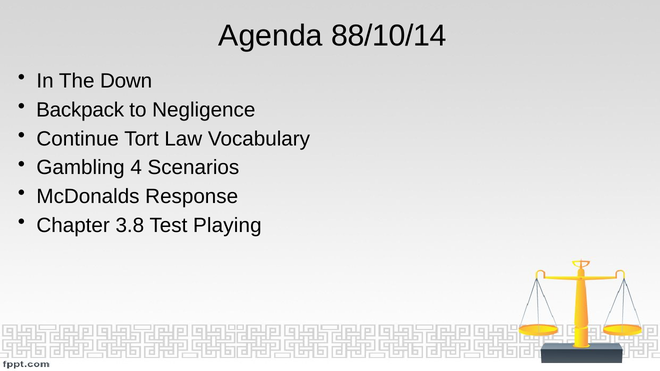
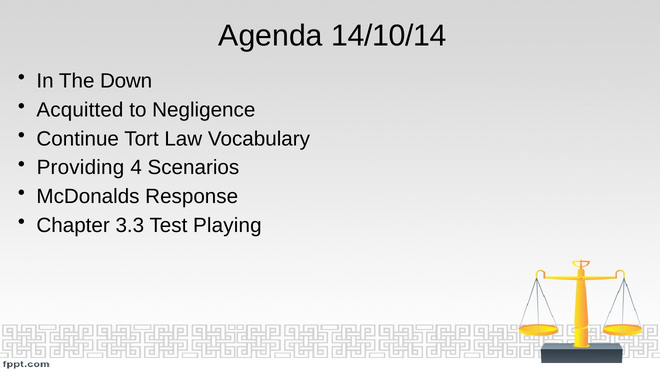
88/10/14: 88/10/14 -> 14/10/14
Backpack: Backpack -> Acquitted
Gambling: Gambling -> Providing
3.8: 3.8 -> 3.3
